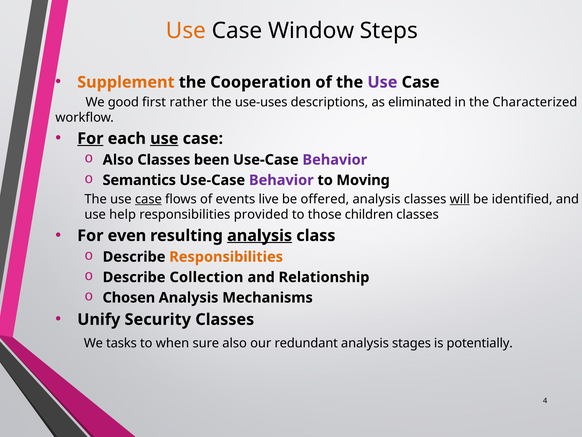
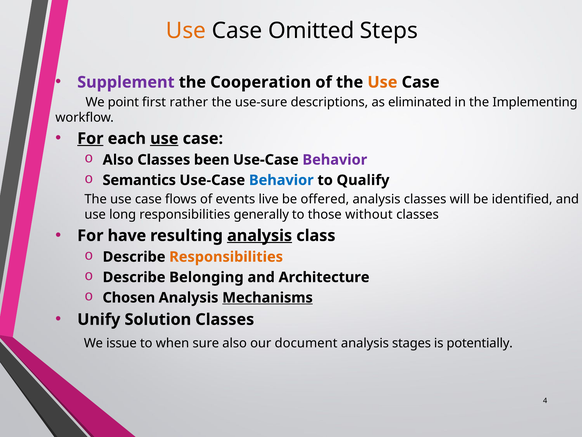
Window: Window -> Omitted
Supplement colour: orange -> purple
Use at (382, 82) colour: purple -> orange
good: good -> point
use-uses: use-uses -> use-sure
Characterized: Characterized -> Implementing
Behavior at (281, 180) colour: purple -> blue
Moving: Moving -> Qualify
case at (148, 199) underline: present -> none
will underline: present -> none
help: help -> long
provided: provided -> generally
children: children -> without
even: even -> have
Collection: Collection -> Belonging
Relationship: Relationship -> Architecture
Mechanisms underline: none -> present
Security: Security -> Solution
tasks: tasks -> issue
redundant: redundant -> document
